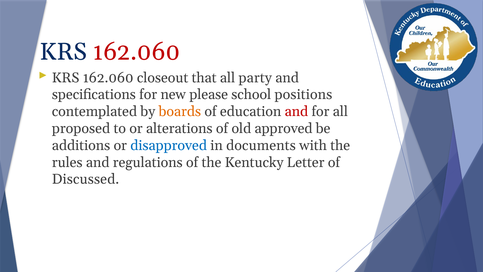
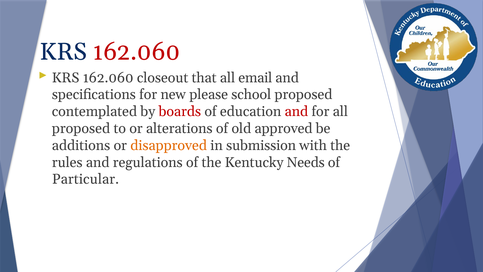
party: party -> email
school positions: positions -> proposed
boards colour: orange -> red
disapproved colour: blue -> orange
documents: documents -> submission
Letter: Letter -> Needs
Discussed: Discussed -> Particular
